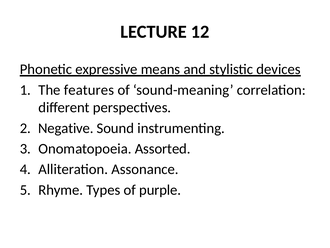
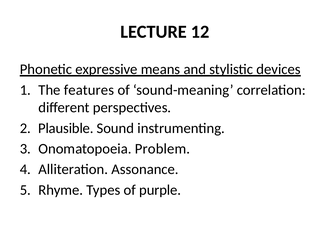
Negative: Negative -> Plausible
Assorted: Assorted -> Problem
